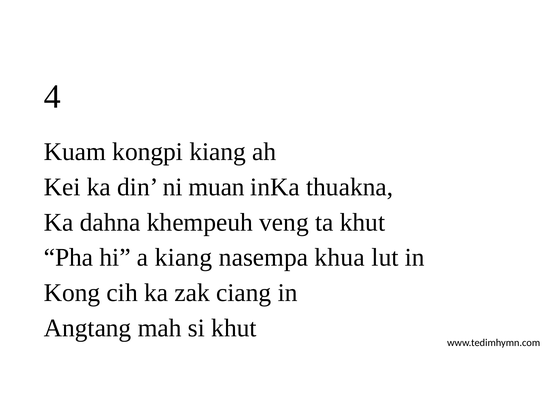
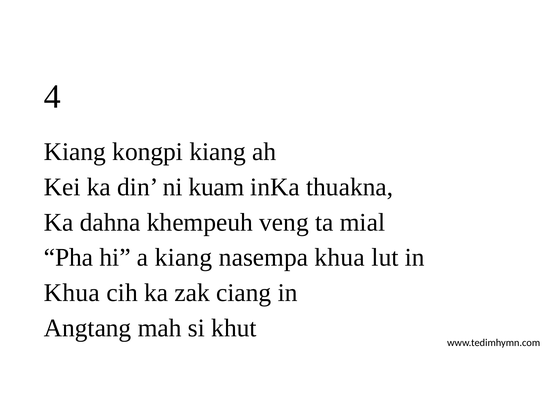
Kuam at (75, 152): Kuam -> Kiang
muan: muan -> kuam
ta khut: khut -> mial
Kong at (72, 293): Kong -> Khua
